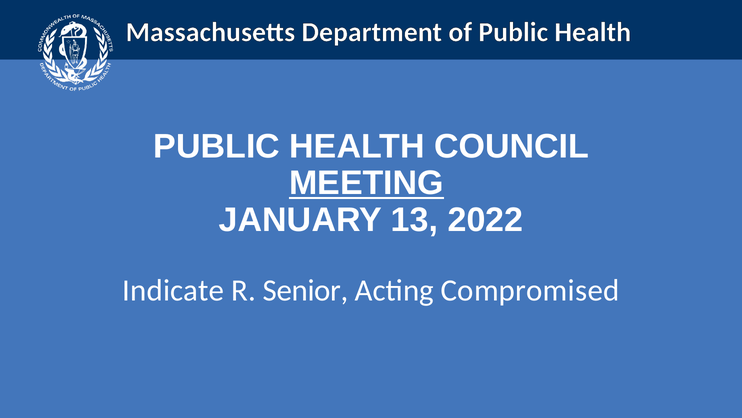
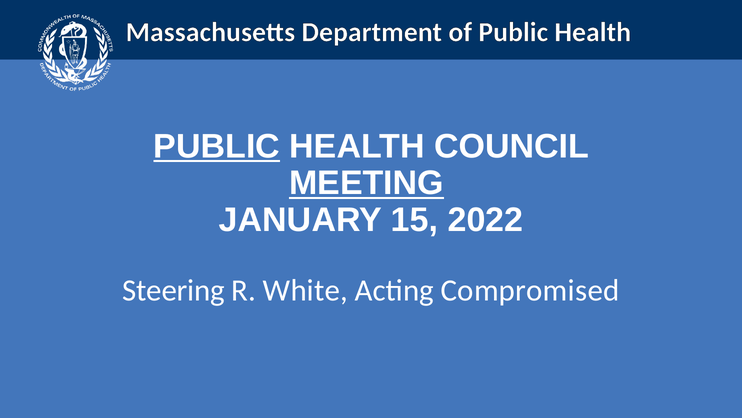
PUBLIC at (217, 146) underline: none -> present
13: 13 -> 15
Indicate: Indicate -> Steering
Senior: Senior -> White
